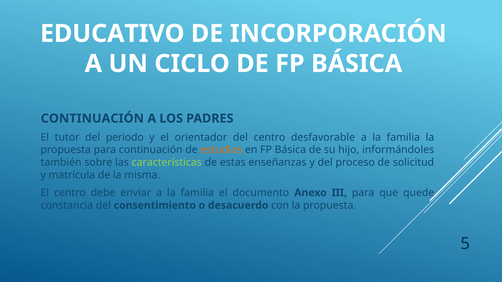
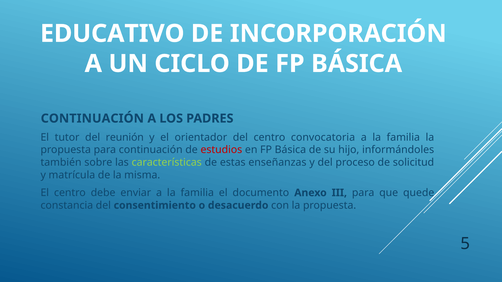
periodo: periodo -> reunión
desfavorable: desfavorable -> convocatoria
estudios colour: orange -> red
